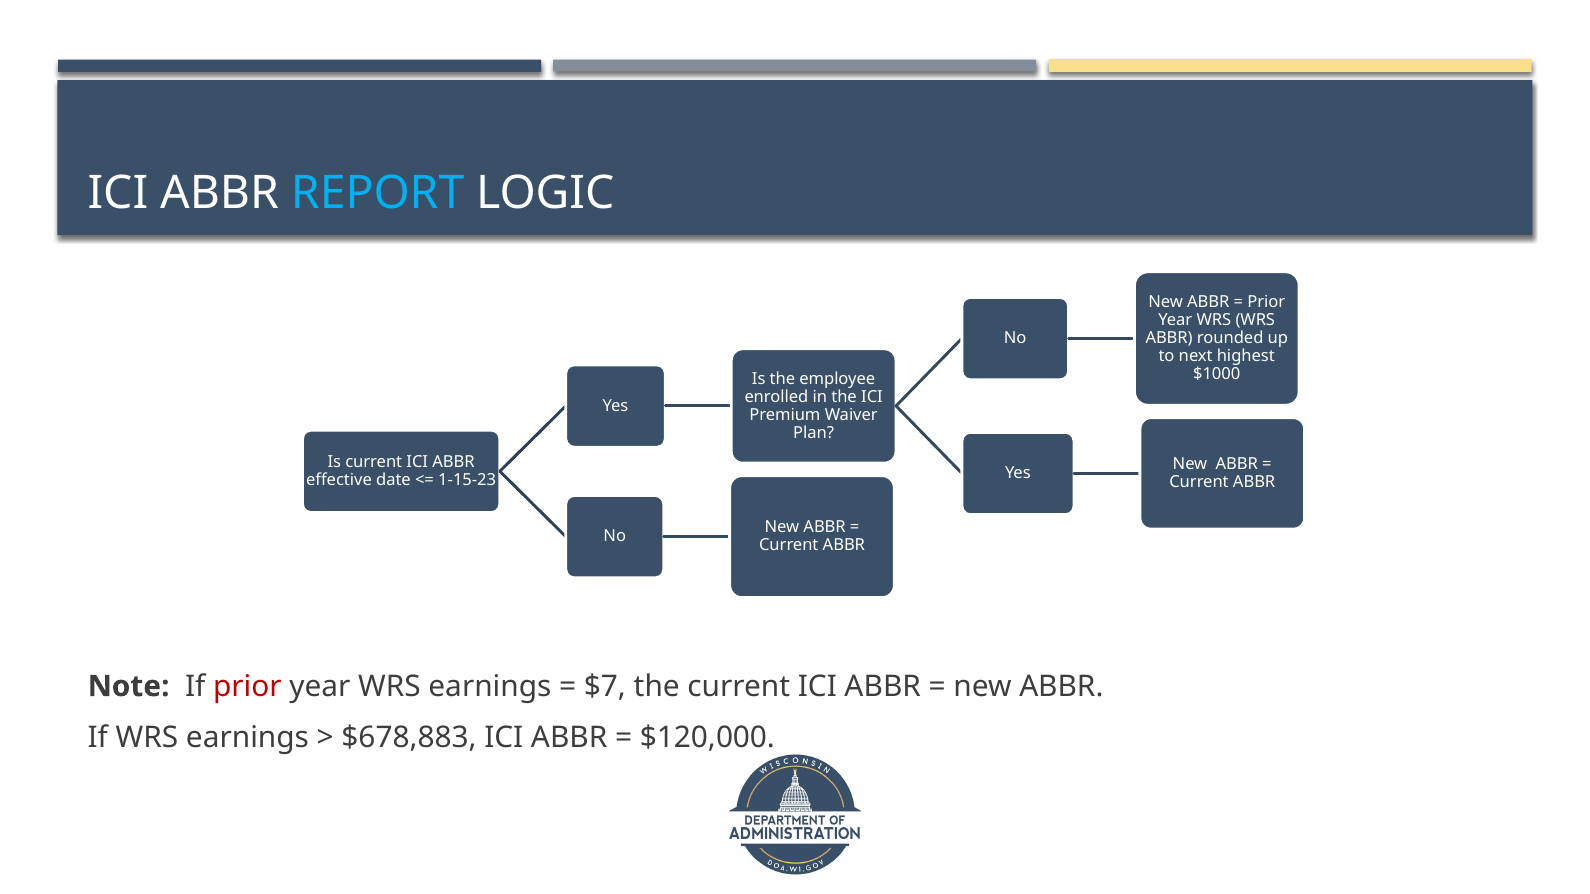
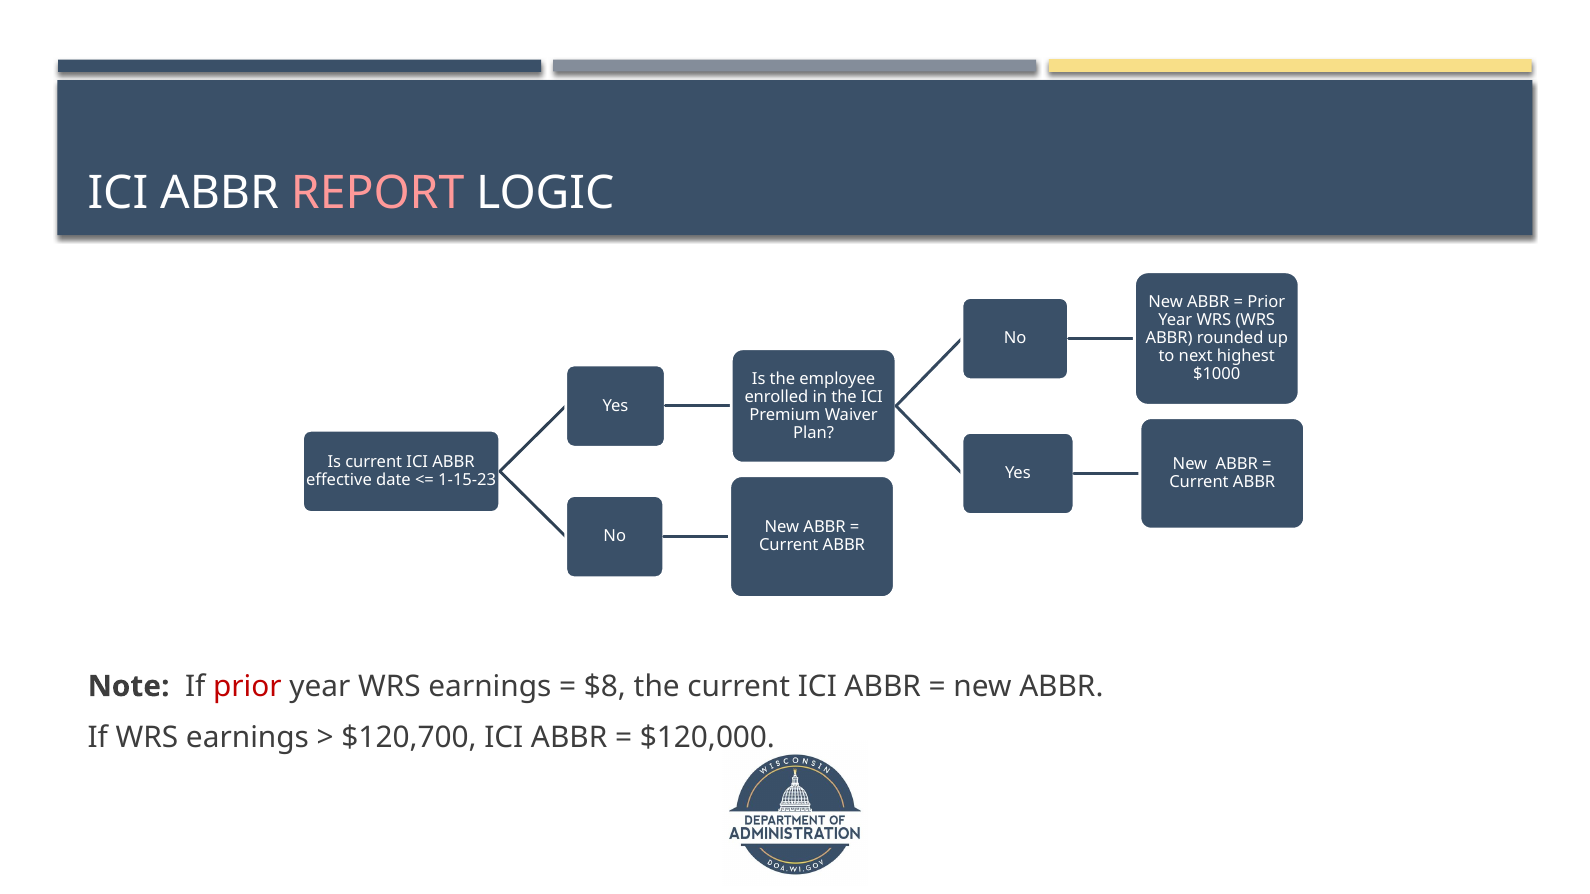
REPORT colour: light blue -> pink
$7: $7 -> $8
$678,883: $678,883 -> $120,700
